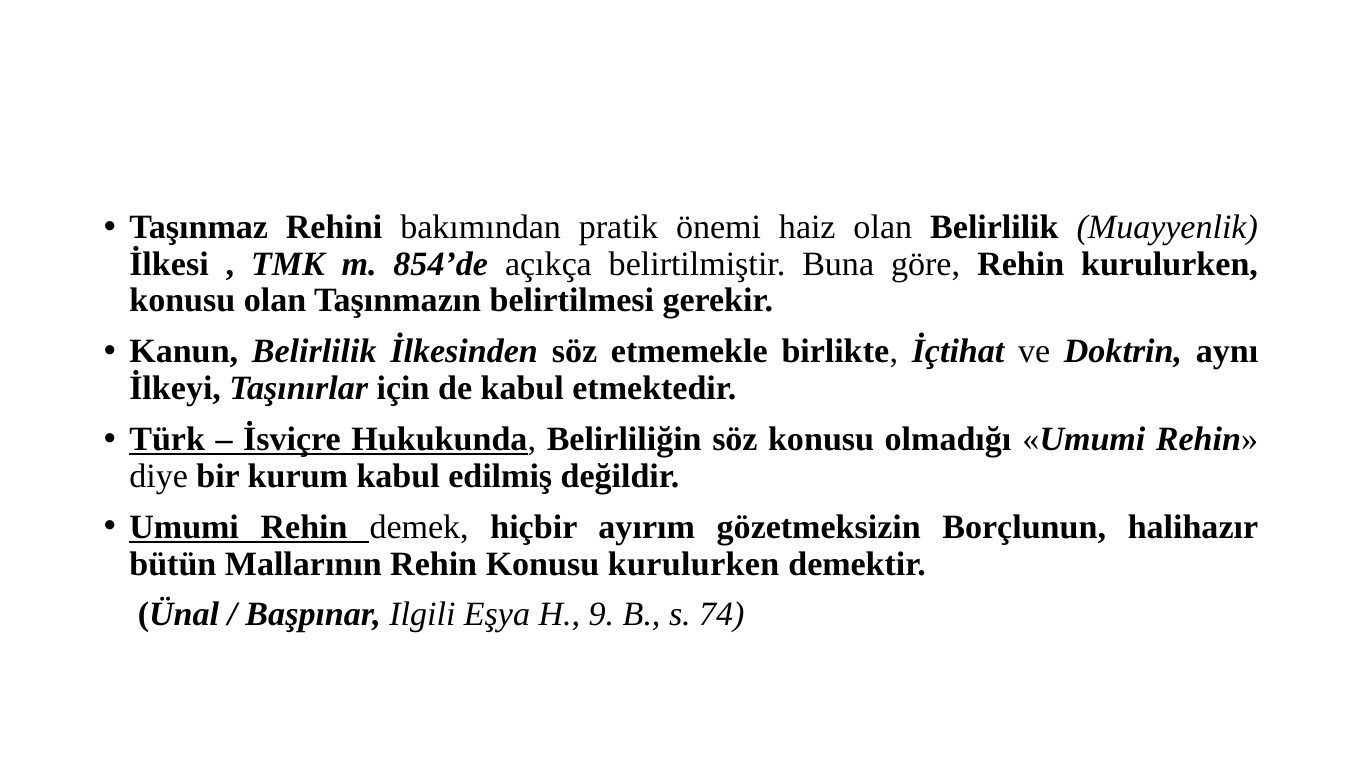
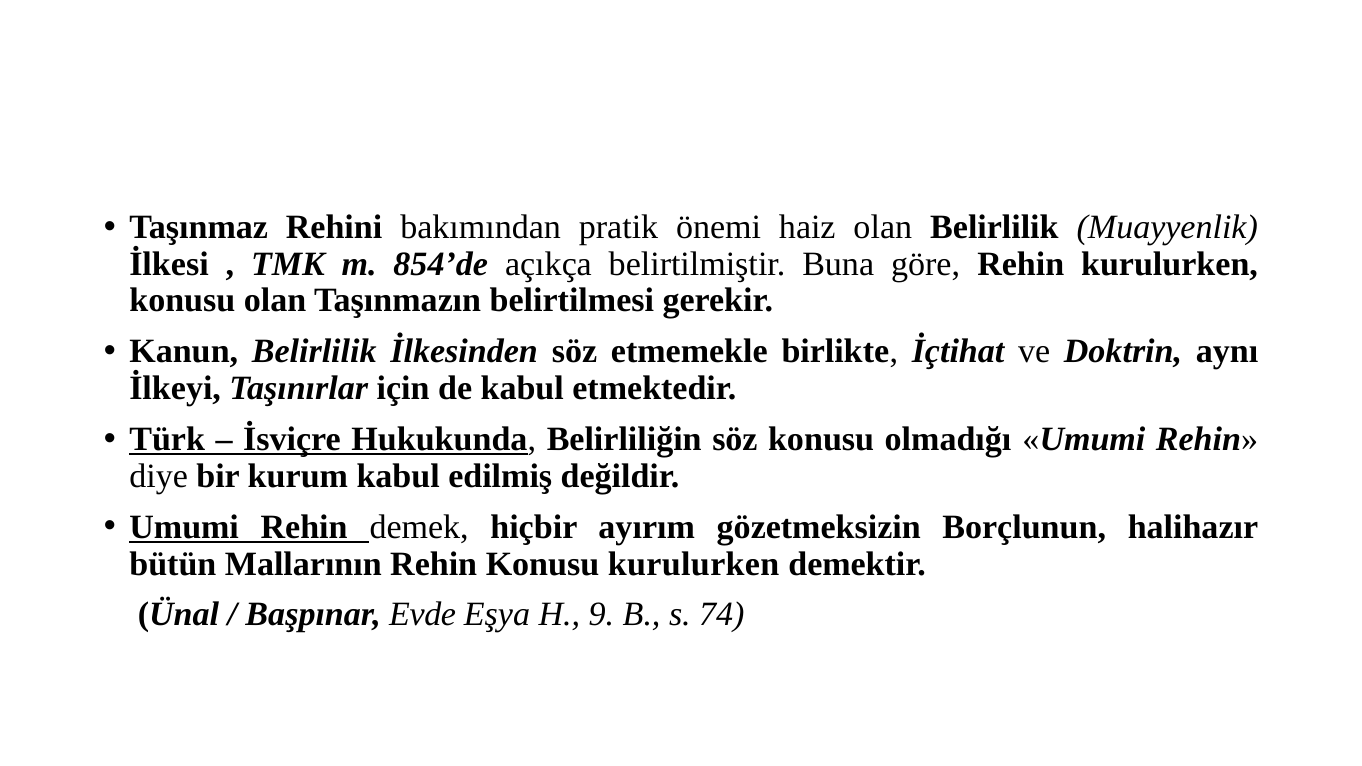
Ilgili: Ilgili -> Evde
